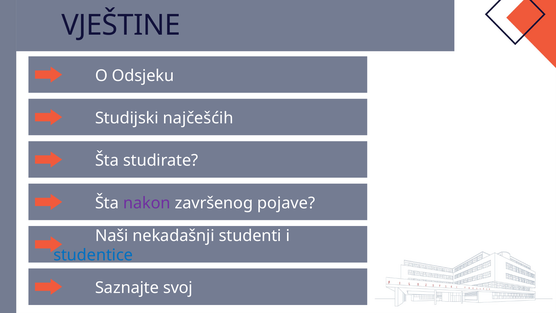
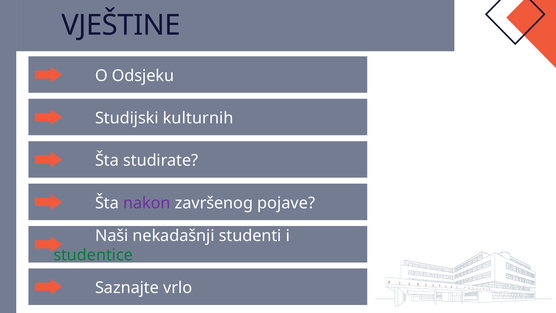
najčešćih: najčešćih -> kulturnih
studentice colour: blue -> green
svoj: svoj -> vrlo
